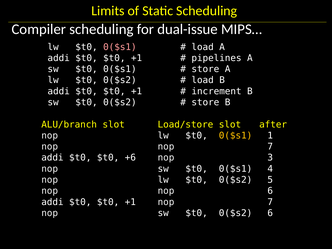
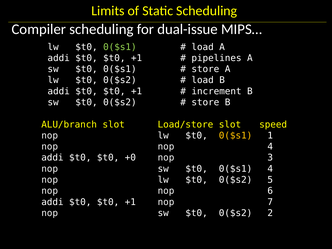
0($s1 at (120, 47) colour: pink -> light green
after: after -> speed
nop nop 7: 7 -> 4
+6: +6 -> +0
0($s2 6: 6 -> 2
